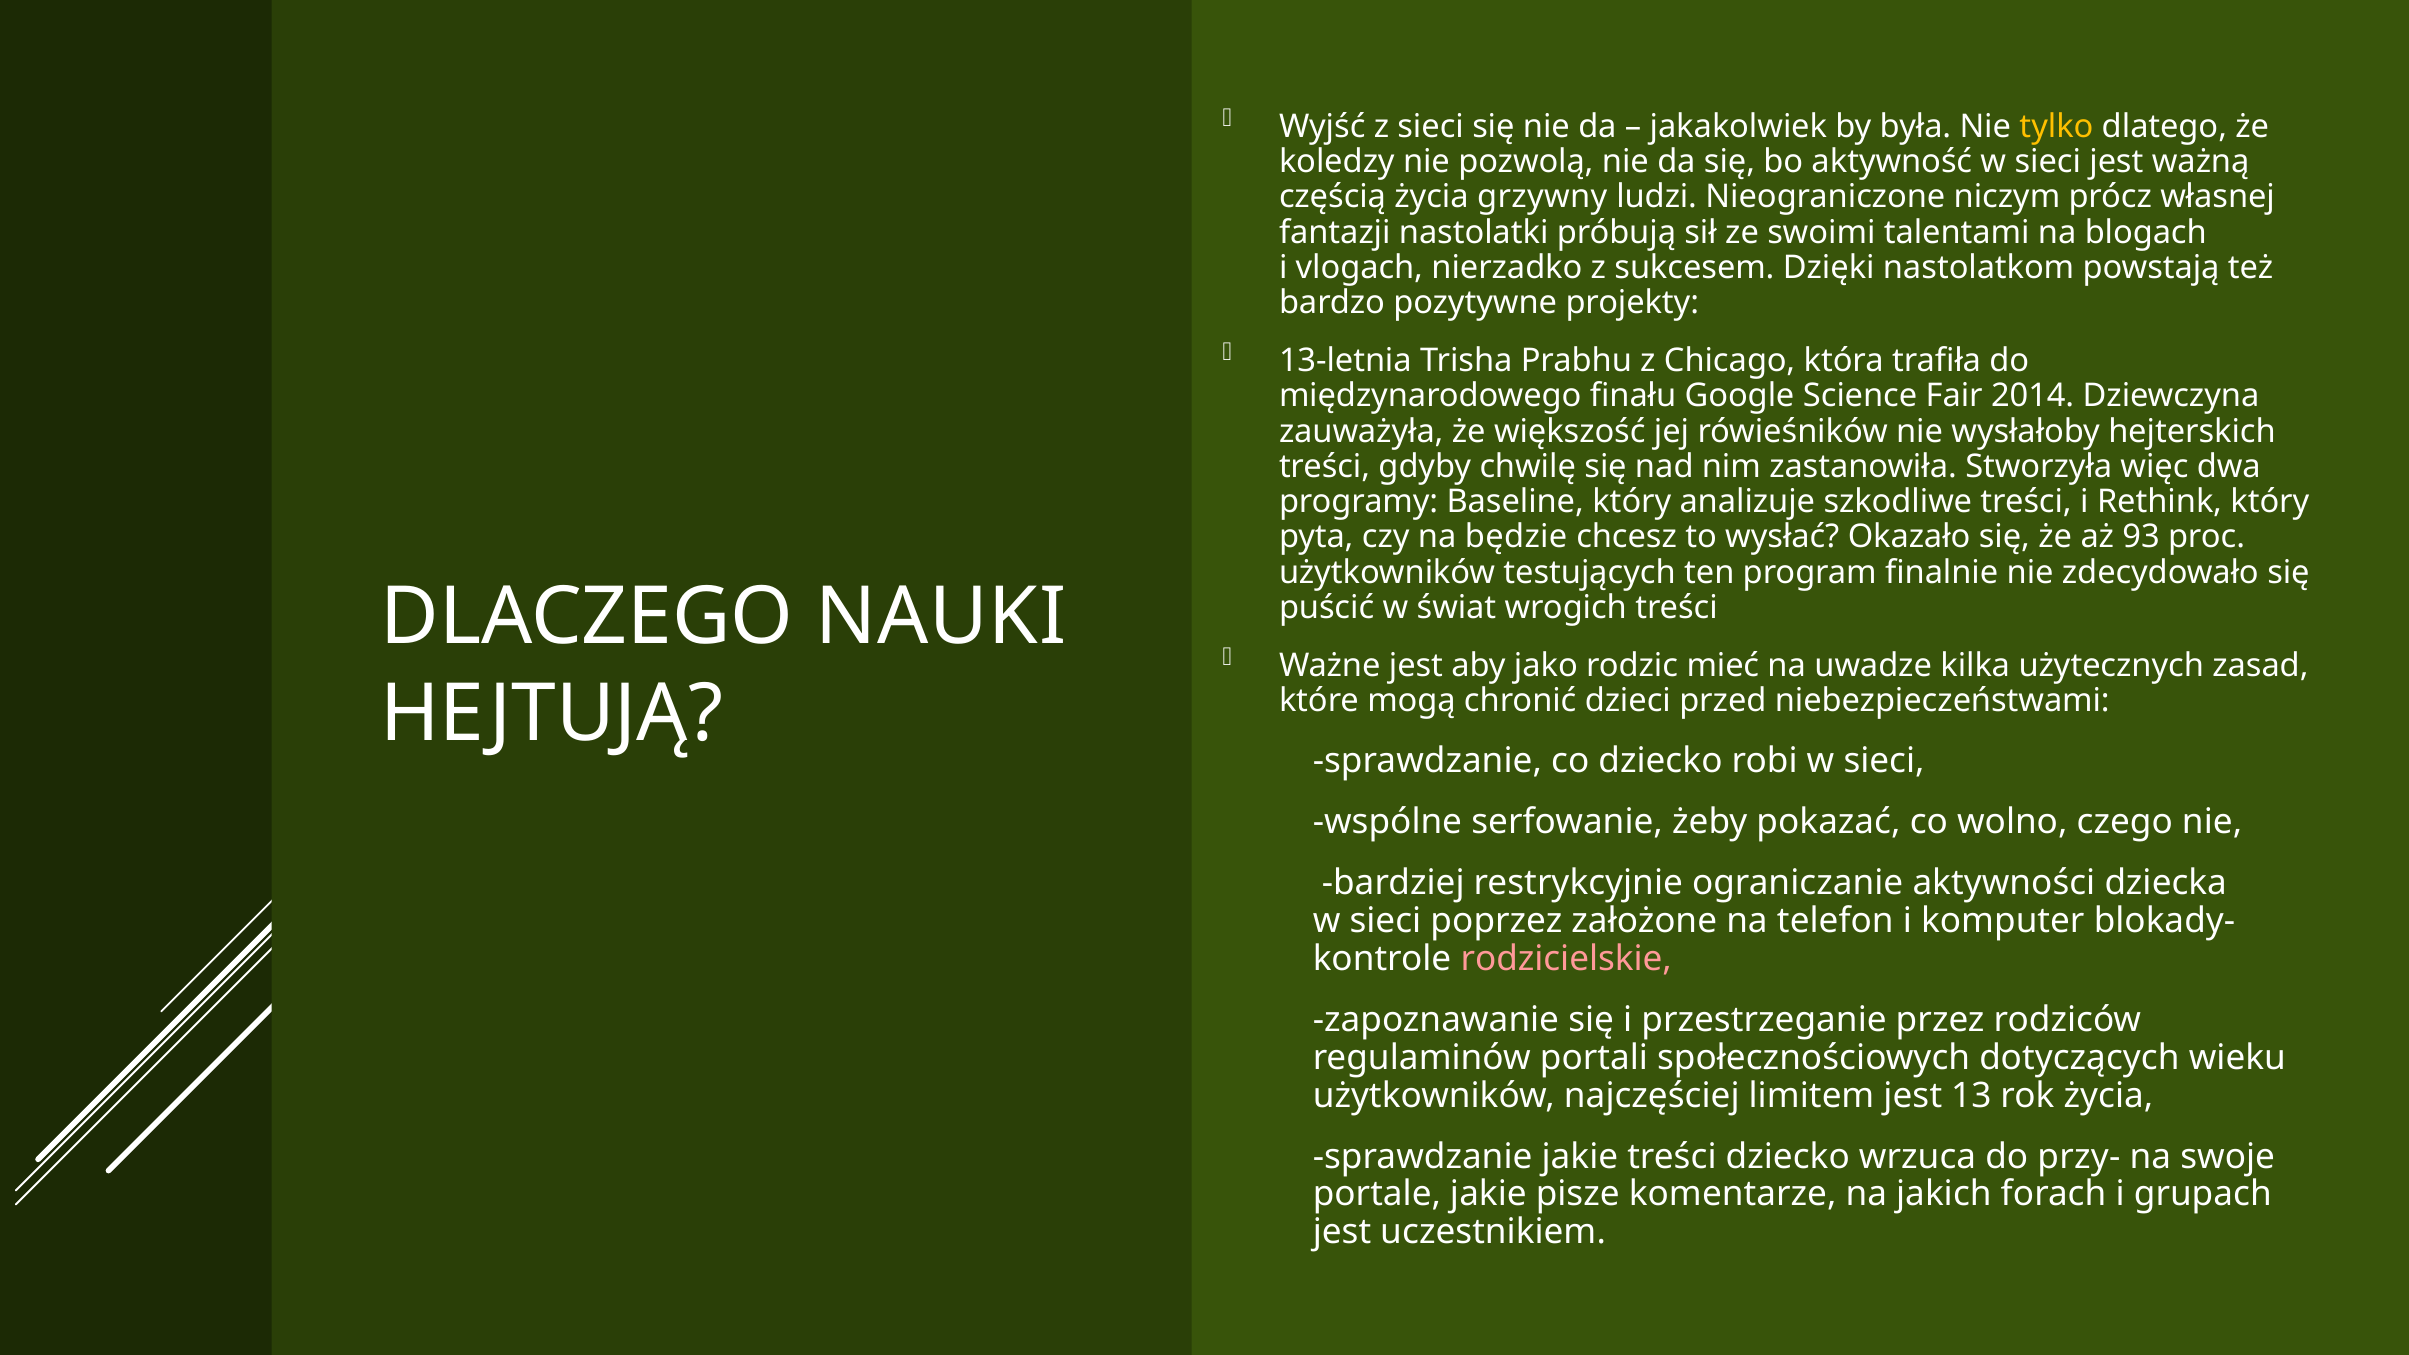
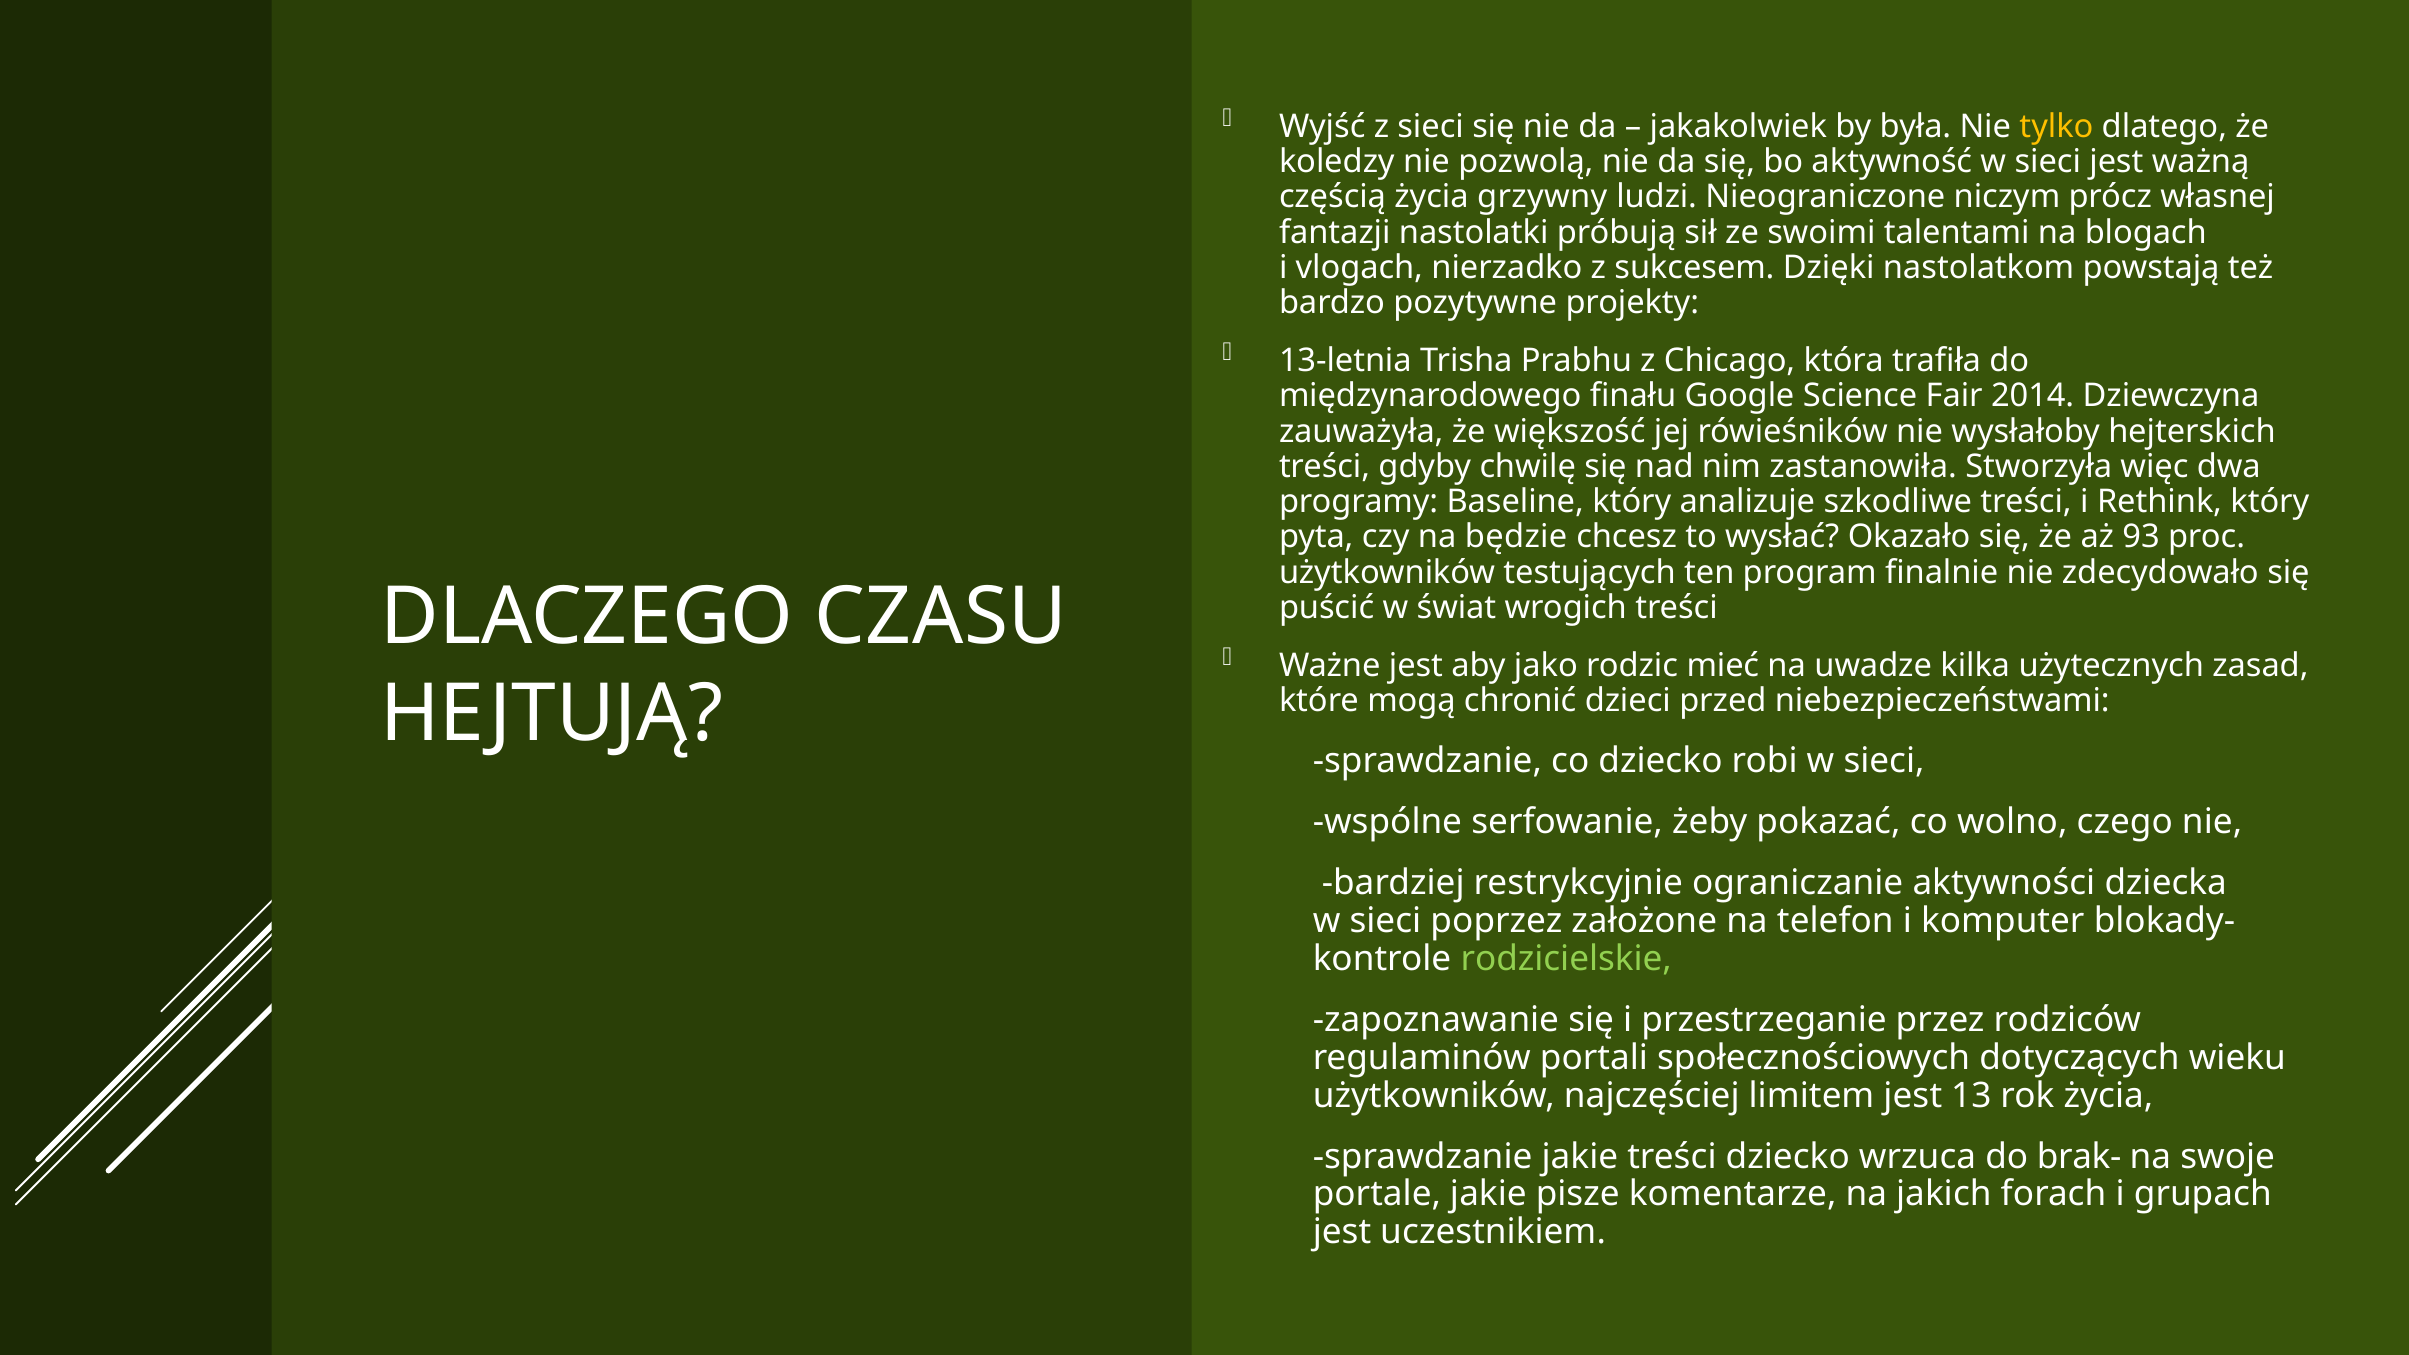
NAUKI: NAUKI -> CZASU
rodzicielskie colour: pink -> light green
przy-: przy- -> brak-
